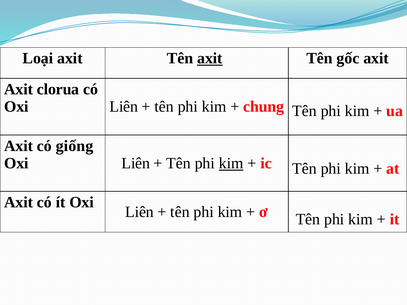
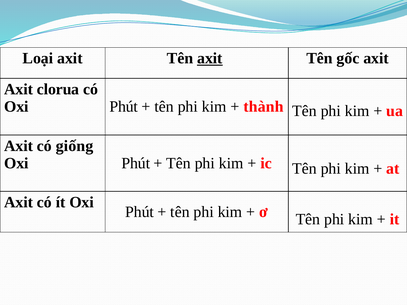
Liên at (124, 107): Liên -> Phút
chung: chung -> thành
Liên at (136, 163): Liên -> Phút
kim at (231, 163) underline: present -> none
Liên at (140, 212): Liên -> Phút
